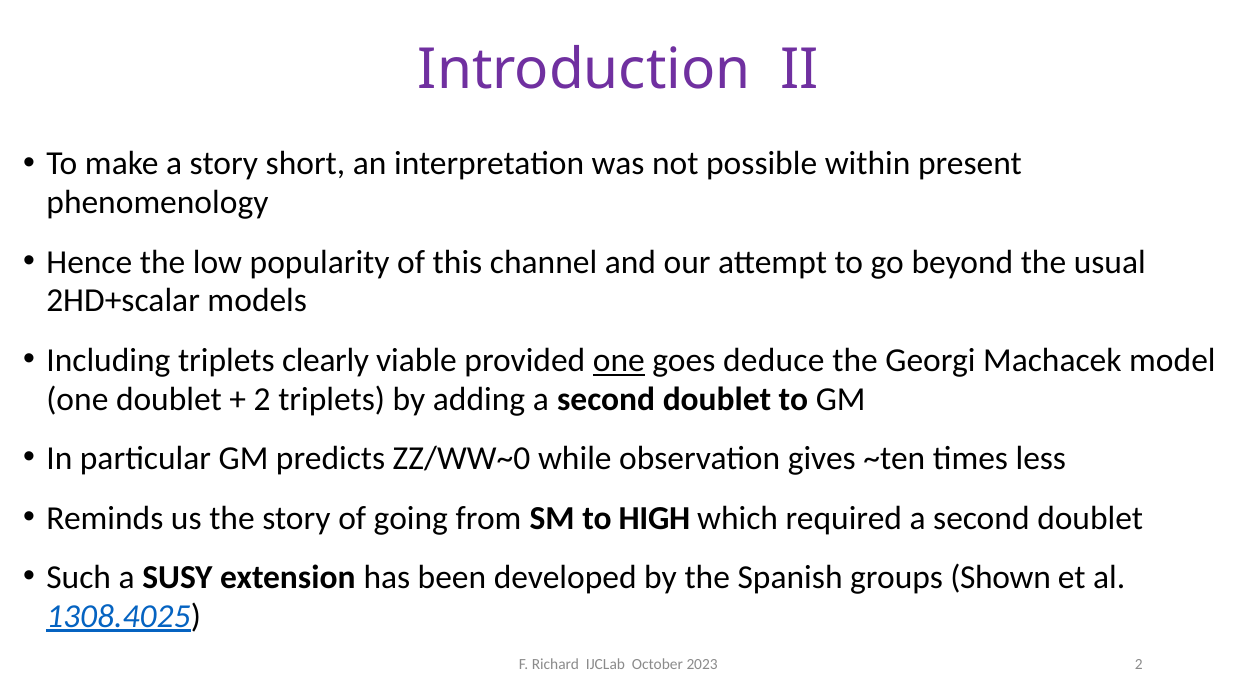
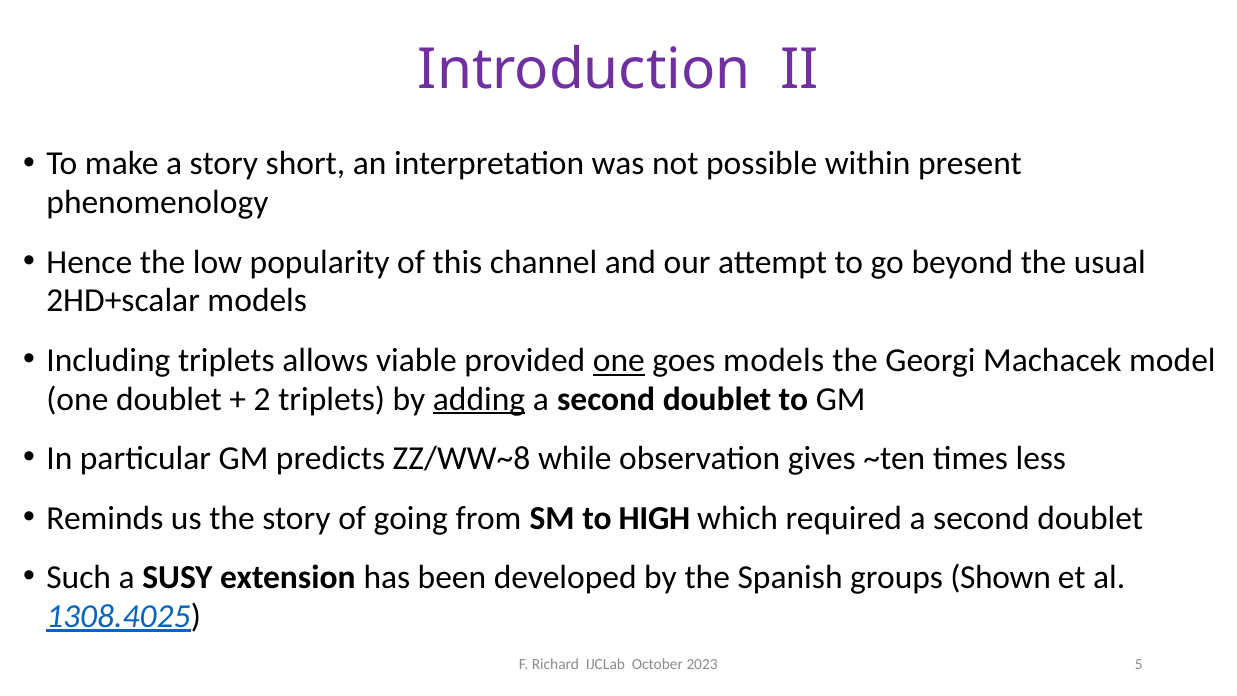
clearly: clearly -> allows
goes deduce: deduce -> models
adding underline: none -> present
ZZ/WW~0: ZZ/WW~0 -> ZZ/WW~8
2023 2: 2 -> 5
